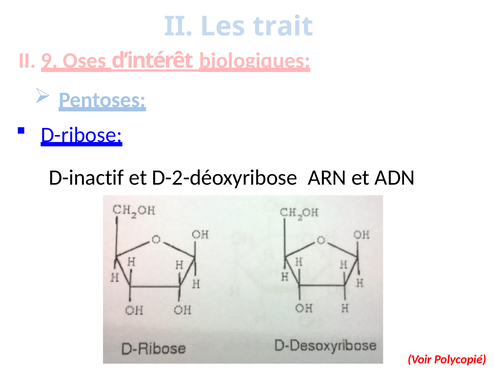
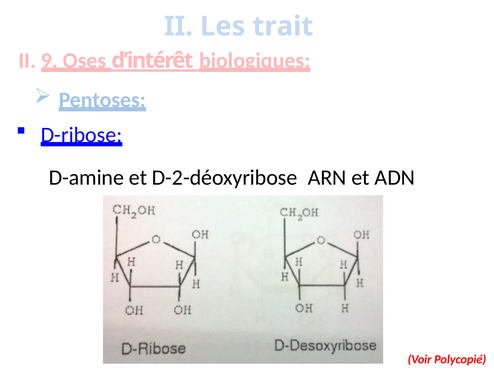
D-inactif: D-inactif -> D-amine
